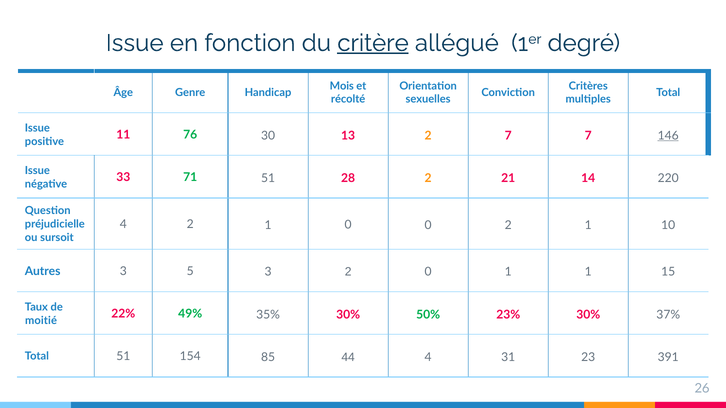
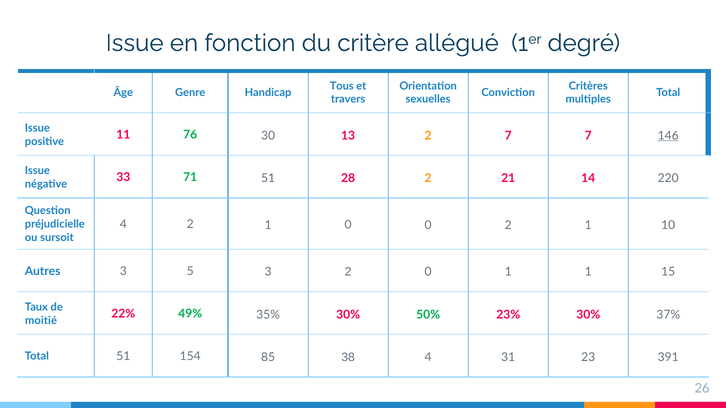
critère underline: present -> none
Mois: Mois -> Tous
récolté: récolté -> travers
44: 44 -> 38
